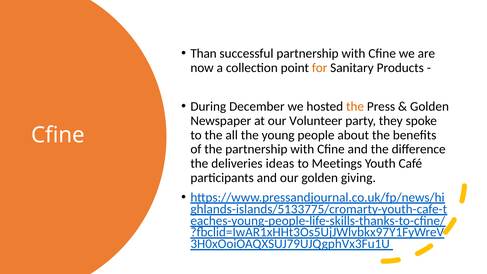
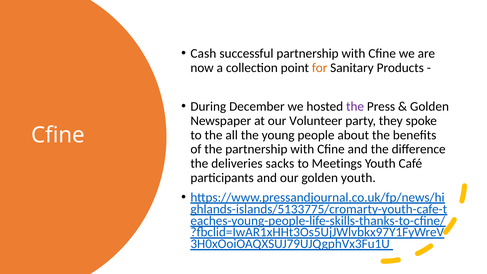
Than: Than -> Cash
the at (355, 106) colour: orange -> purple
ideas: ideas -> sacks
golden giving: giving -> youth
